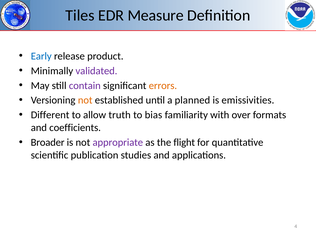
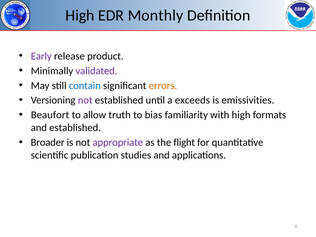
Tiles at (80, 15): Tiles -> High
Measure: Measure -> Monthly
Early colour: blue -> purple
contain colour: purple -> blue
not at (85, 100) colour: orange -> purple
planned: planned -> exceeds
Different: Different -> Beaufort
with over: over -> high
and coefficients: coefficients -> established
